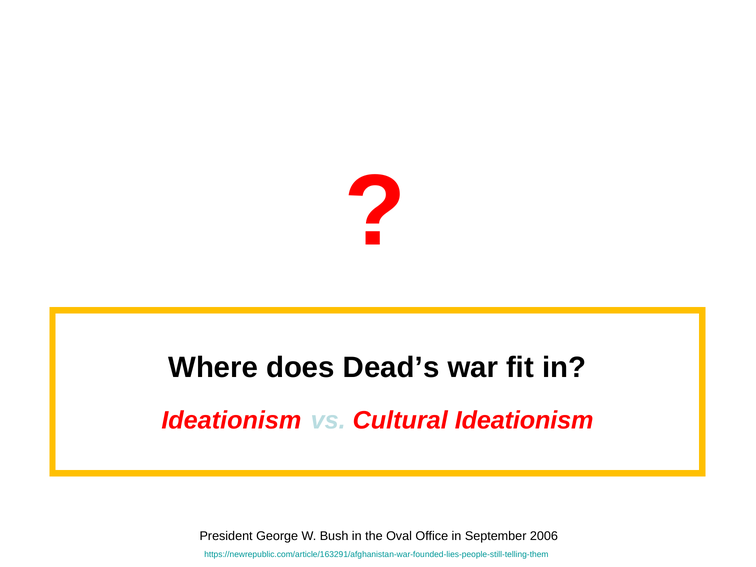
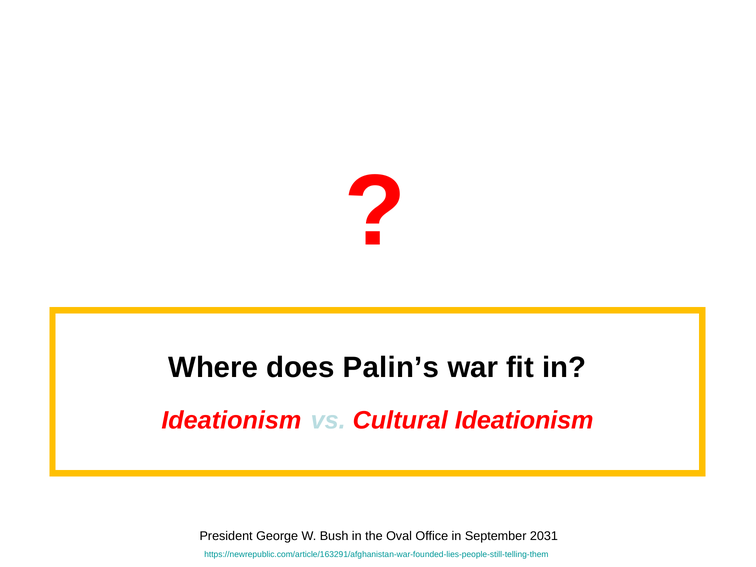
Dead’s: Dead’s -> Palin’s
2006: 2006 -> 2031
